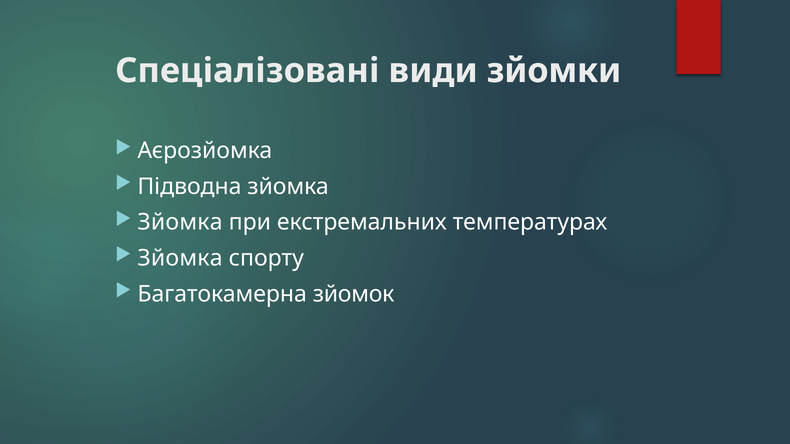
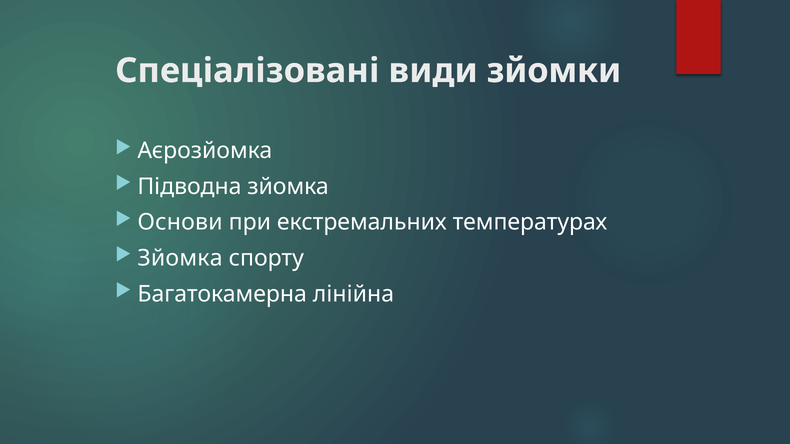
Зйомка at (180, 222): Зйомка -> Основи
зйомок: зйомок -> лінійна
